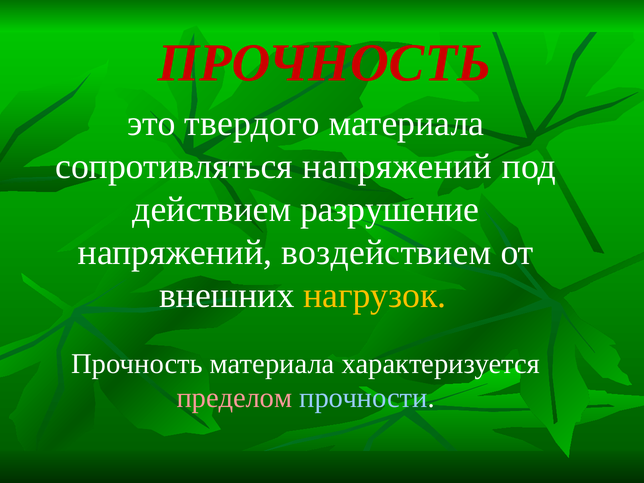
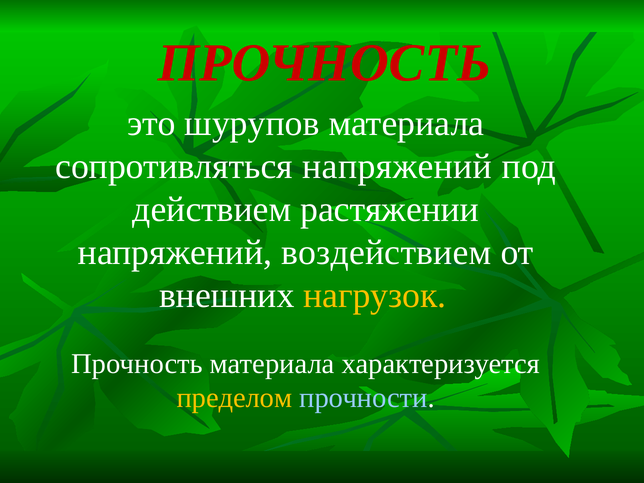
твердого: твердого -> шурупов
разрушение: разрушение -> растяжении
пределом colour: pink -> yellow
